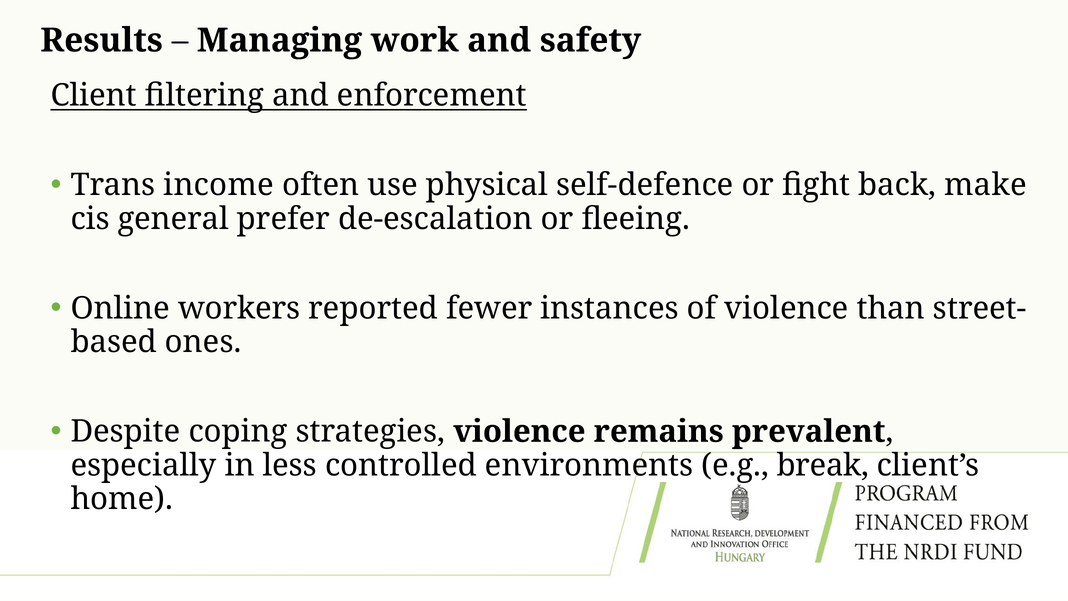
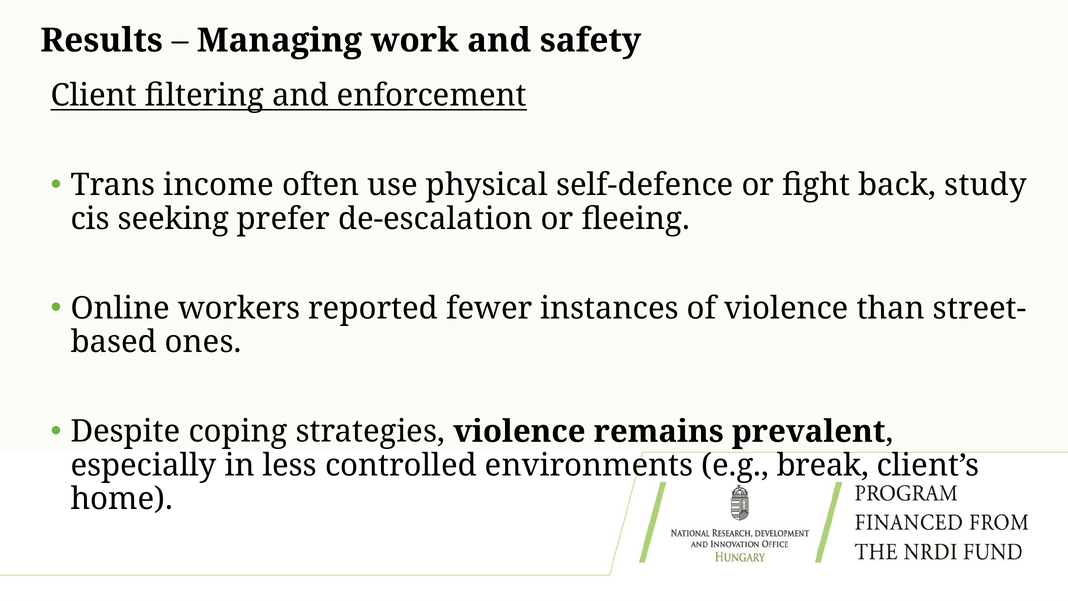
make: make -> study
general: general -> seeking
